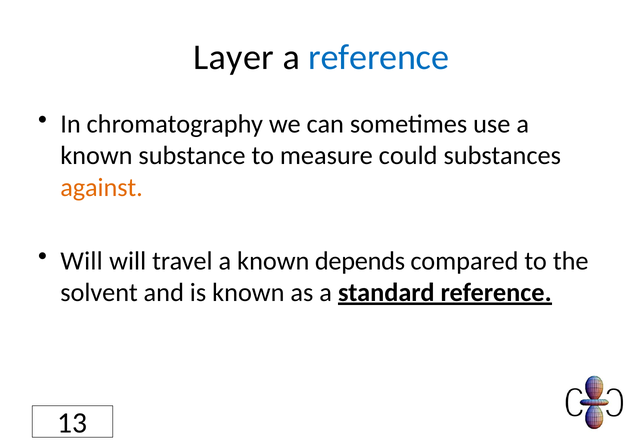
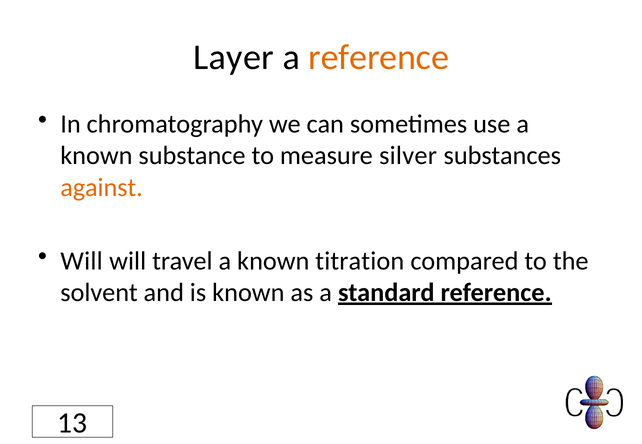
reference at (379, 57) colour: blue -> orange
could: could -> silver
depends: depends -> titration
